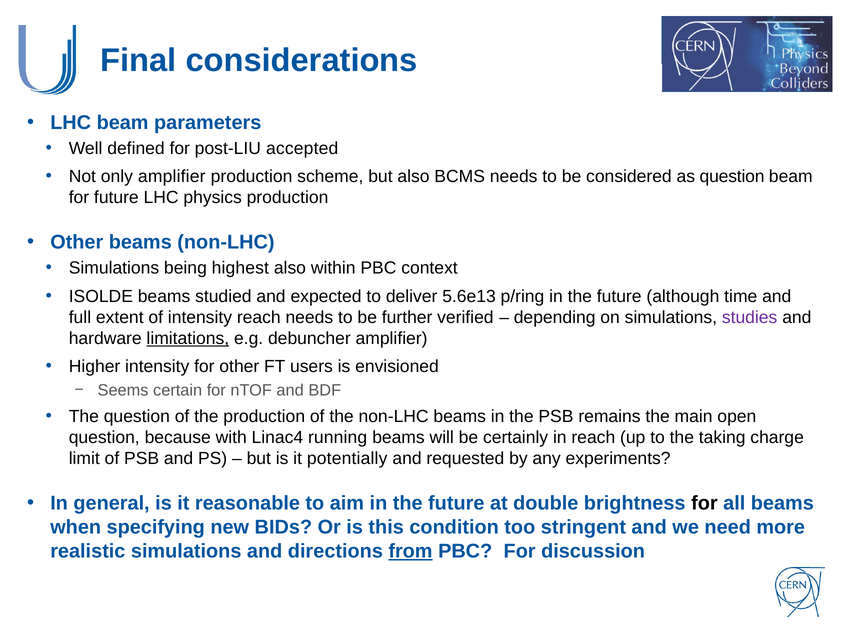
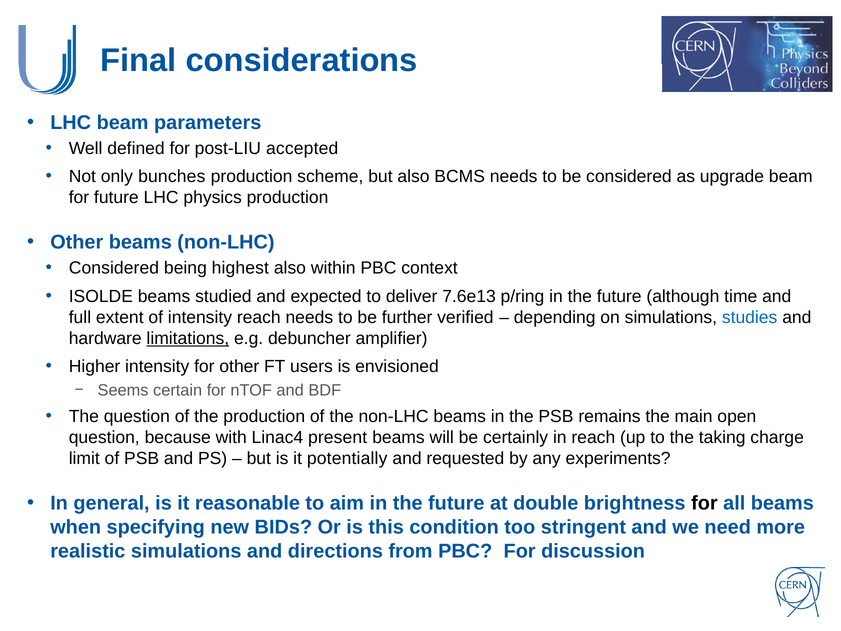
only amplifier: amplifier -> bunches
as question: question -> upgrade
Simulations at (114, 268): Simulations -> Considered
5.6e13: 5.6e13 -> 7.6e13
studies colour: purple -> blue
running: running -> present
from underline: present -> none
